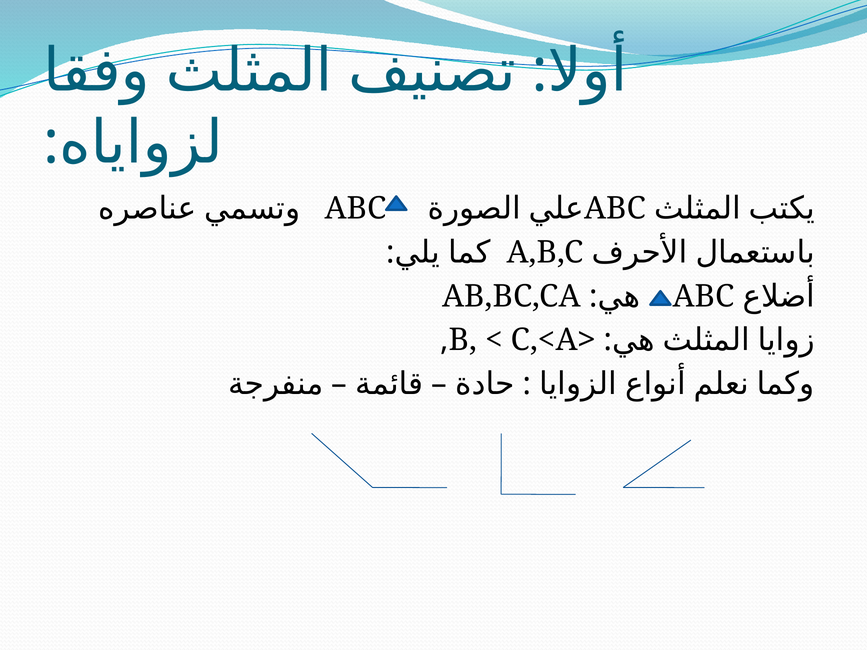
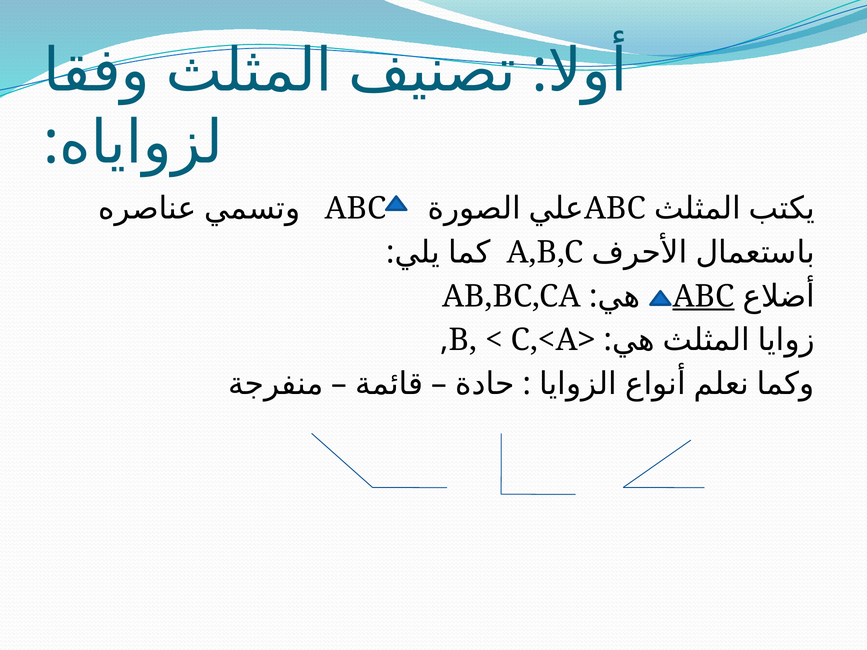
ABC at (703, 296) underline: none -> present
